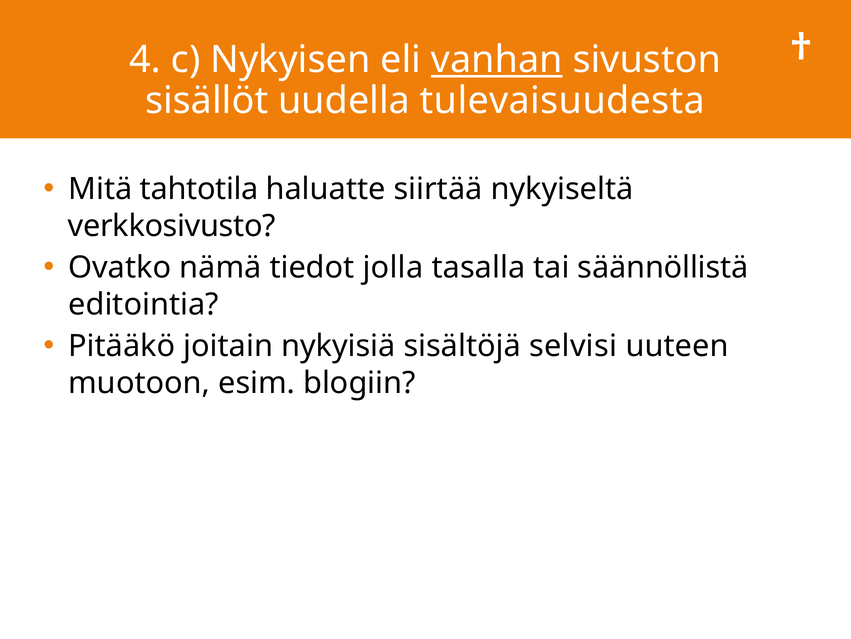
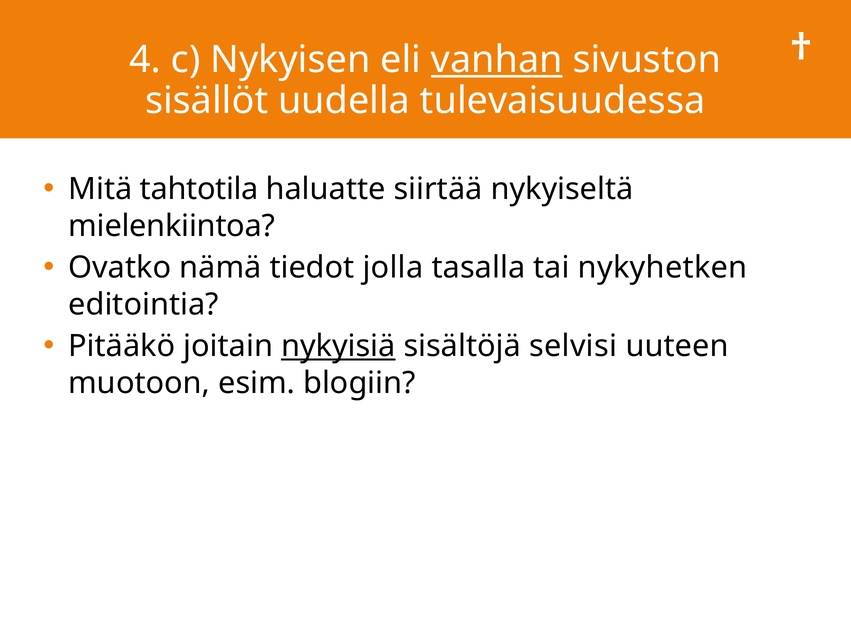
tulevaisuudesta: tulevaisuudesta -> tulevaisuudessa
verkkosivusto: verkkosivusto -> mielenkiintoa
säännöllistä: säännöllistä -> nykyhetken
nykyisiä underline: none -> present
